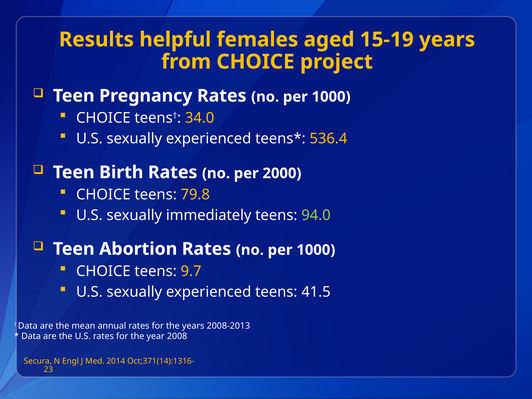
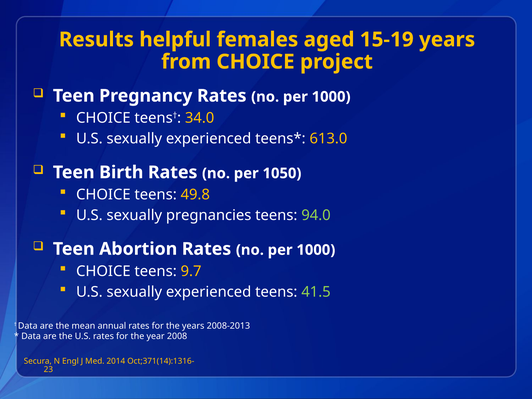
536.4: 536.4 -> 613.0
2000: 2000 -> 1050
79.8: 79.8 -> 49.8
immediately: immediately -> pregnancies
41.5 colour: white -> light green
